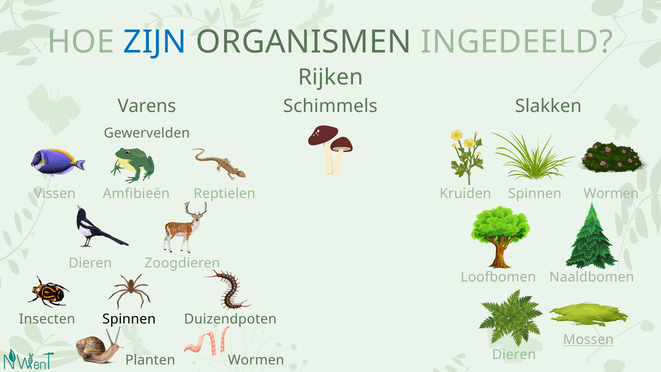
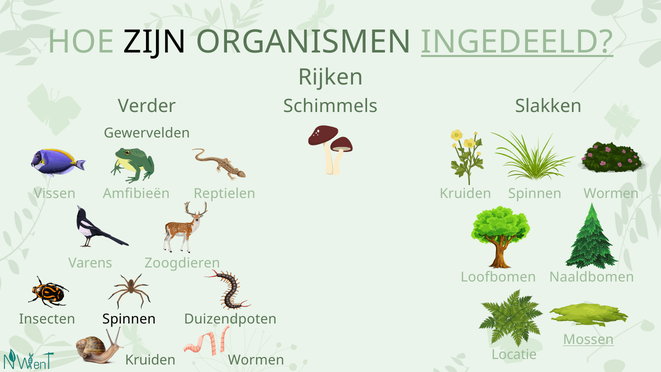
ZIJN colour: blue -> black
INGEDEELD underline: none -> present
Varens: Varens -> Verder
Dieren at (90, 263): Dieren -> Varens
Dieren at (514, 355): Dieren -> Locatie
Planten at (150, 360): Planten -> Kruiden
